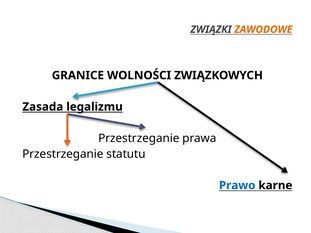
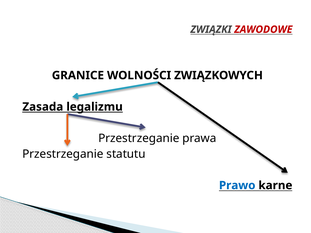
ZAWODOWE colour: orange -> red
